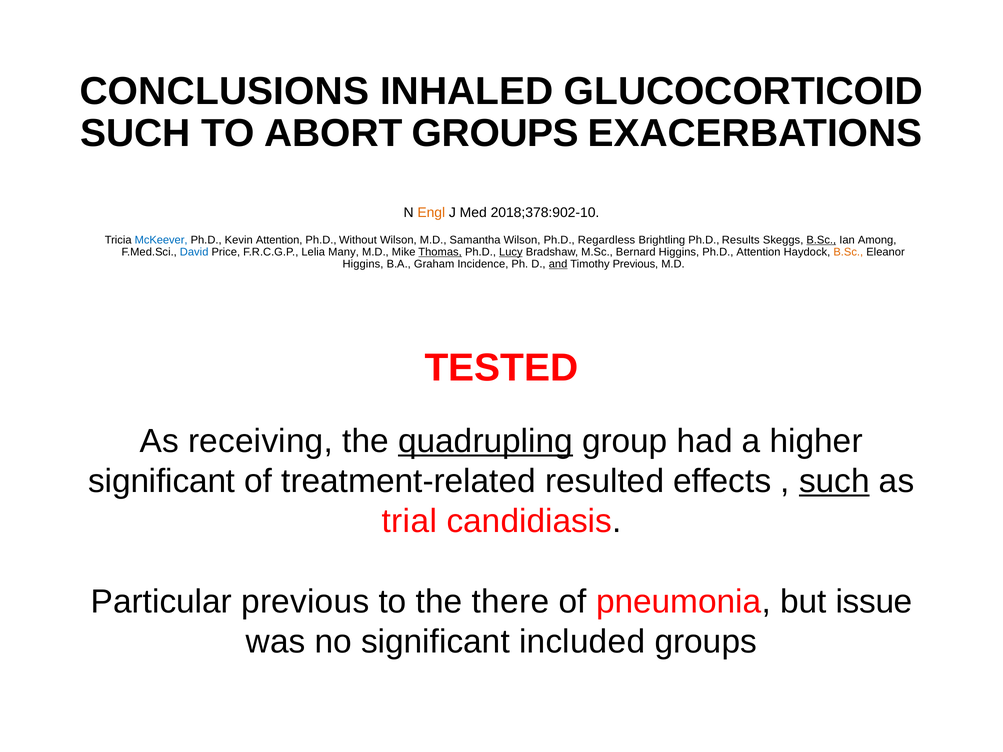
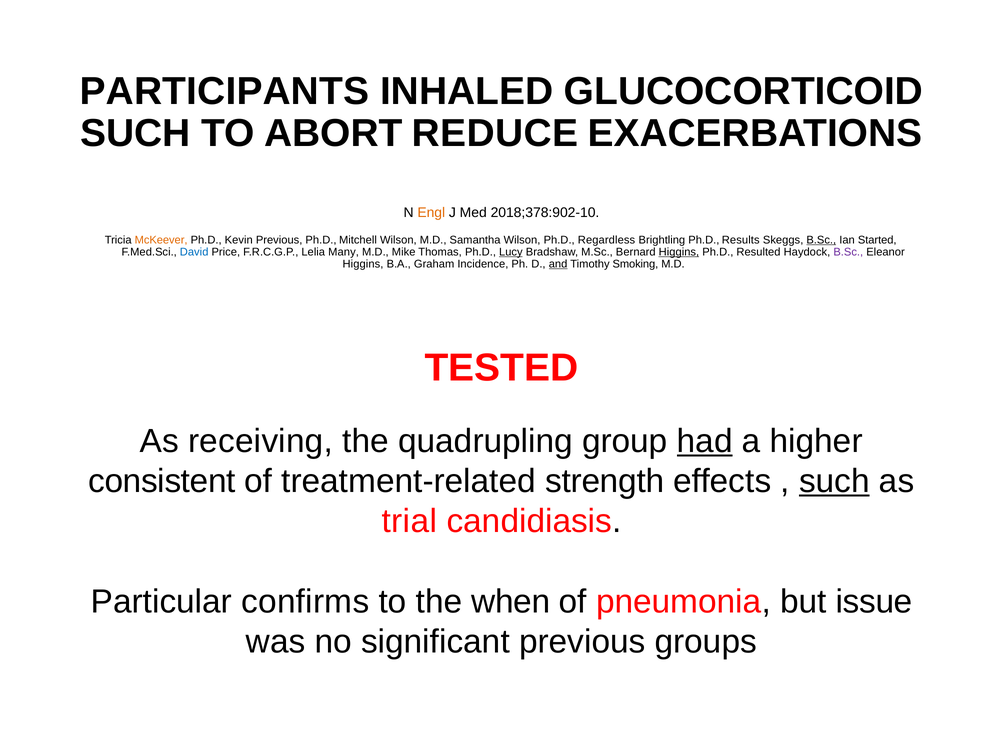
CONCLUSIONS: CONCLUSIONS -> PARTICIPANTS
ABORT GROUPS: GROUPS -> REDUCE
McKeever colour: blue -> orange
Kevin Attention: Attention -> Previous
Without: Without -> Mitchell
Among: Among -> Started
Thomas underline: present -> none
Higgins at (679, 252) underline: none -> present
Ph.D Attention: Attention -> Resulted
B.Sc at (848, 252) colour: orange -> purple
Timothy Previous: Previous -> Smoking
quadrupling underline: present -> none
had underline: none -> present
significant at (162, 481): significant -> consistent
resulted: resulted -> strength
Particular previous: previous -> confirms
there: there -> when
significant included: included -> previous
